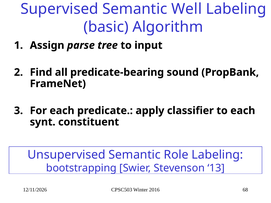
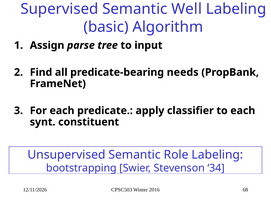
sound: sound -> needs
13: 13 -> 34
